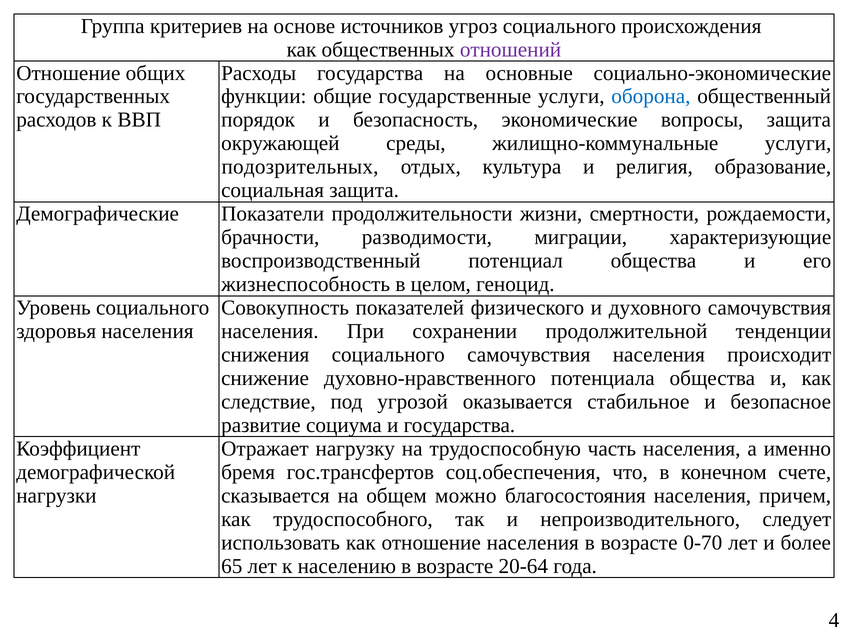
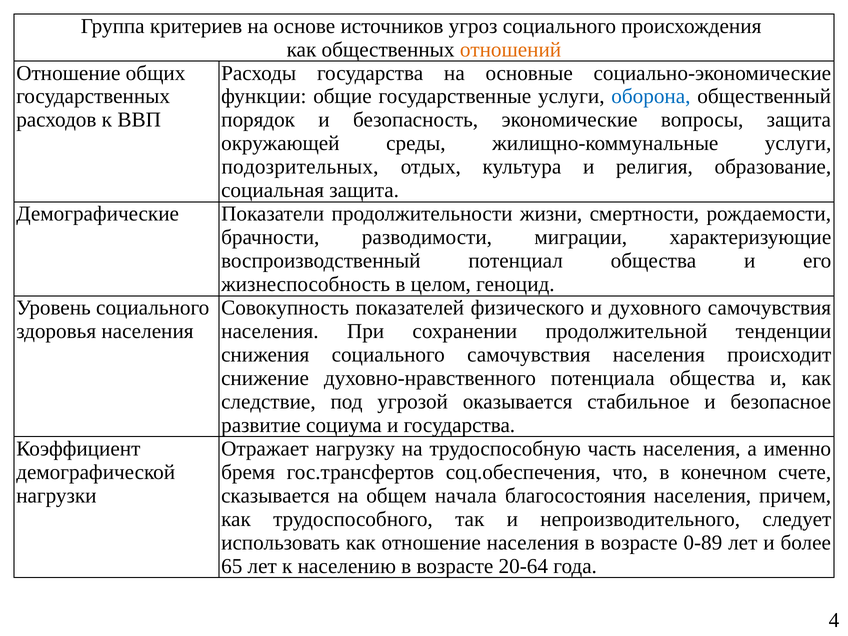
отношений colour: purple -> orange
можно: можно -> начала
0-70: 0-70 -> 0-89
